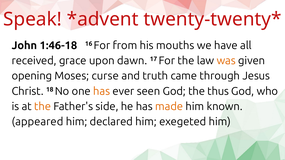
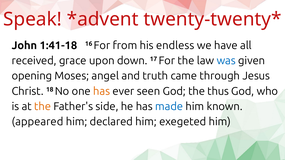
1:46-18: 1:46-18 -> 1:41-18
mouths: mouths -> endless
dawn: dawn -> down
was colour: orange -> blue
curse: curse -> angel
made colour: orange -> blue
